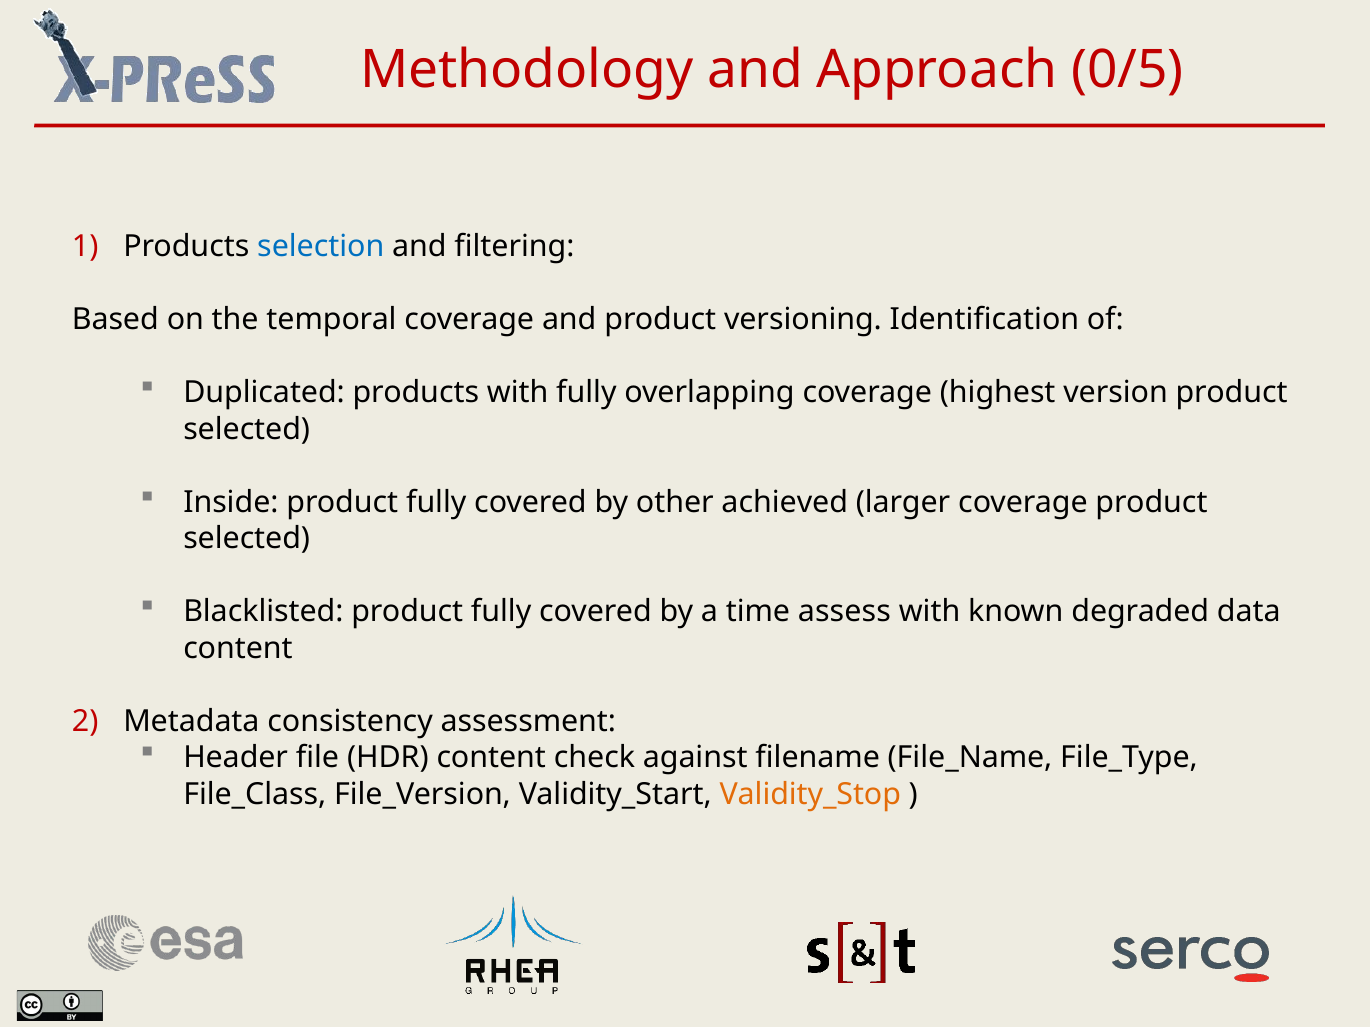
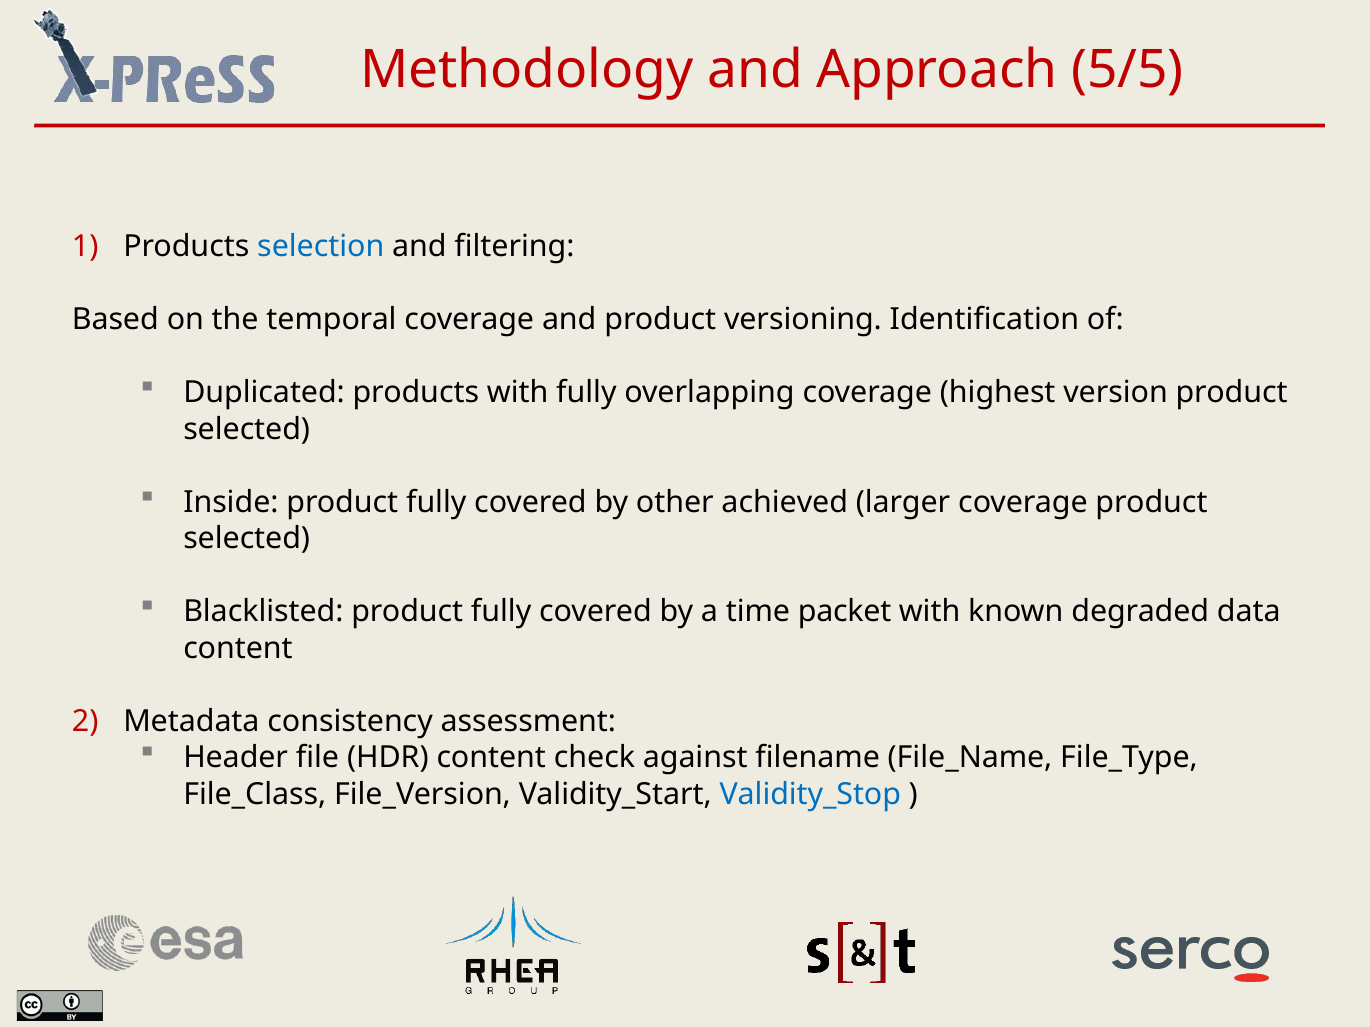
0/5: 0/5 -> 5/5
assess: assess -> packet
Validity_Stop colour: orange -> blue
